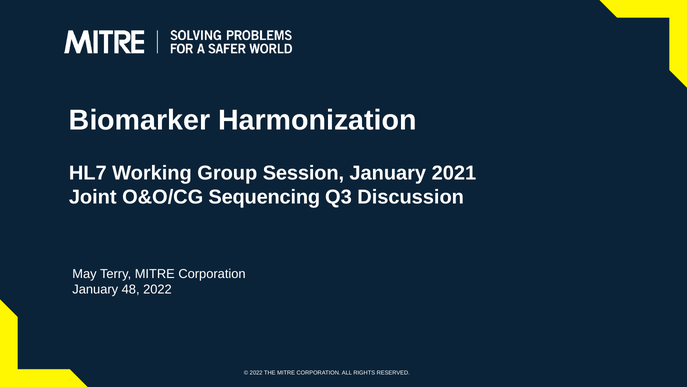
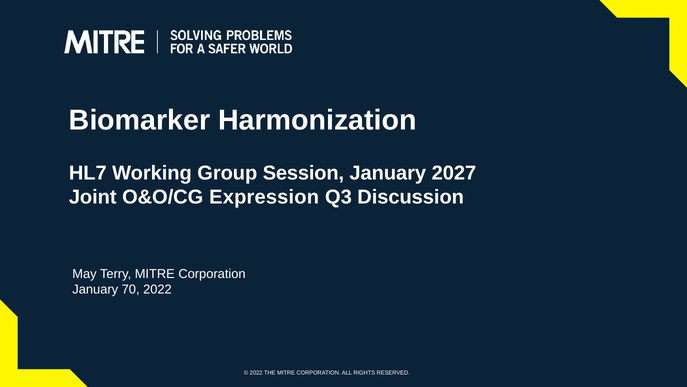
2021: 2021 -> 2027
Sequencing: Sequencing -> Expression
48: 48 -> 70
